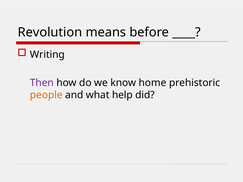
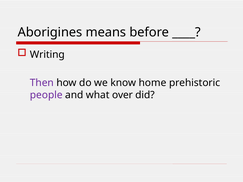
Revolution: Revolution -> Aborigines
people colour: orange -> purple
help: help -> over
